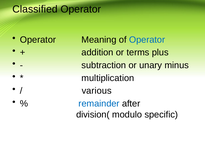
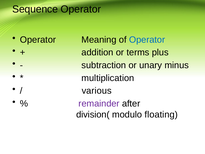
Classified: Classified -> Sequence
remainder colour: blue -> purple
specific: specific -> floating
